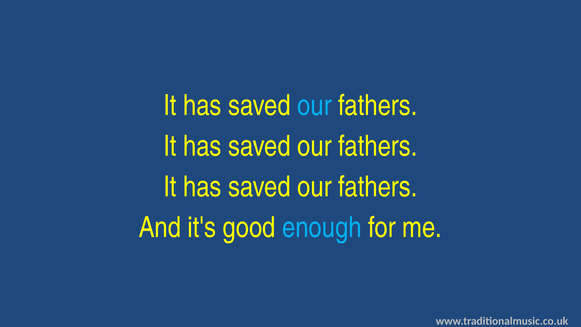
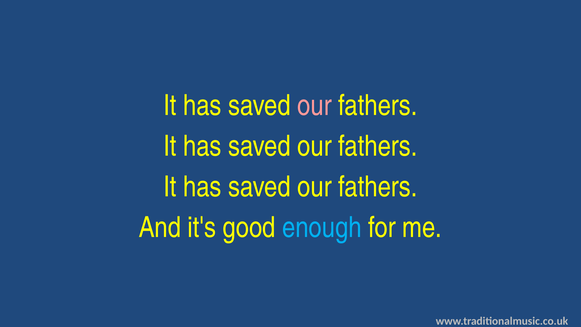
our at (315, 106) colour: light blue -> pink
